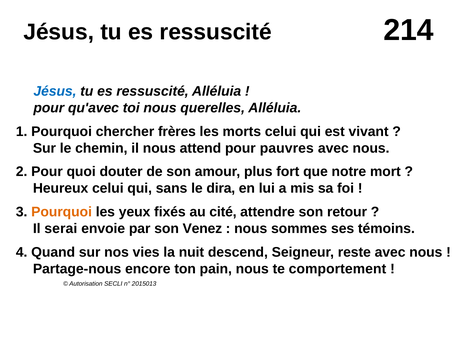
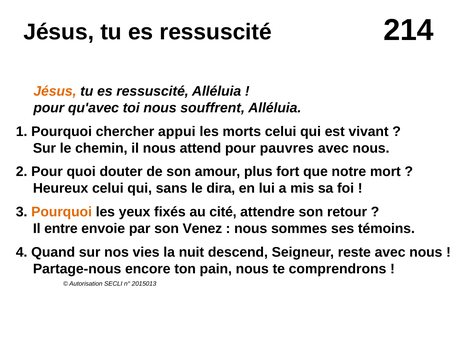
Jésus at (55, 91) colour: blue -> orange
querelles: querelles -> souffrent
frères: frères -> appui
serai: serai -> entre
comportement: comportement -> comprendrons
